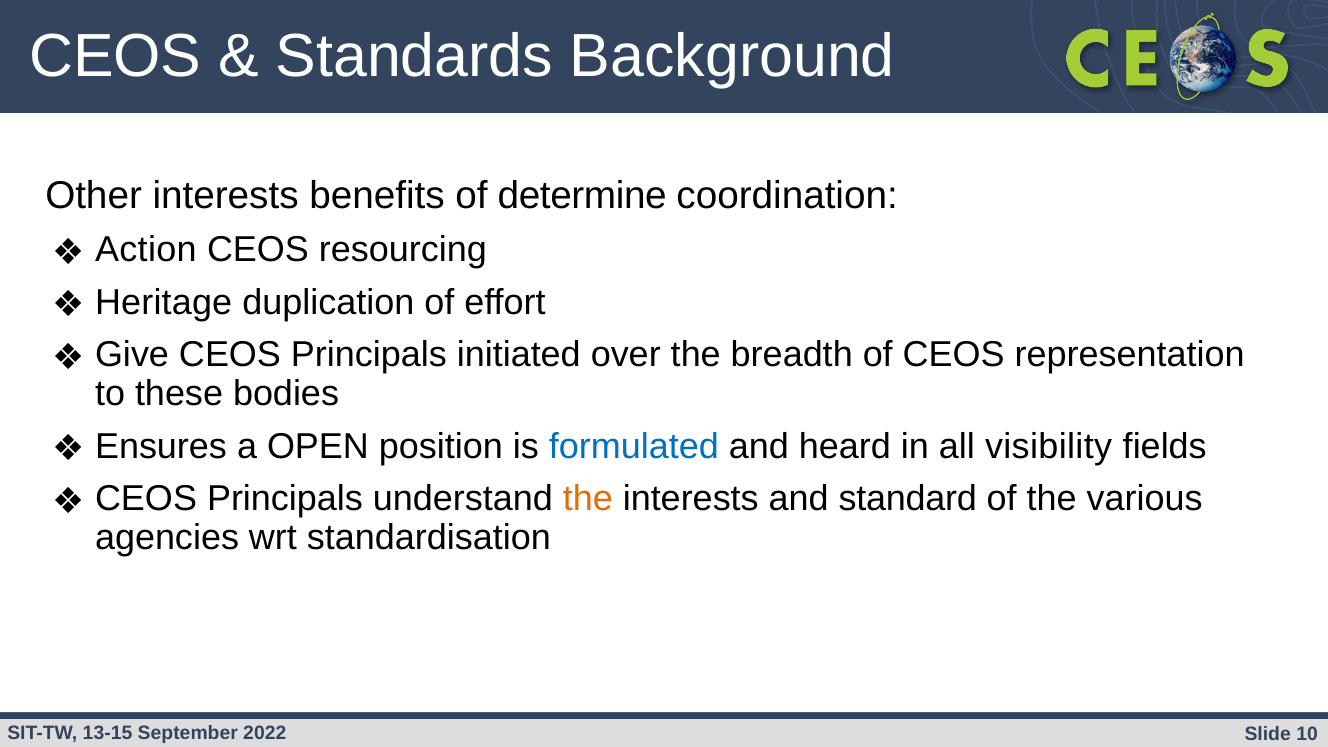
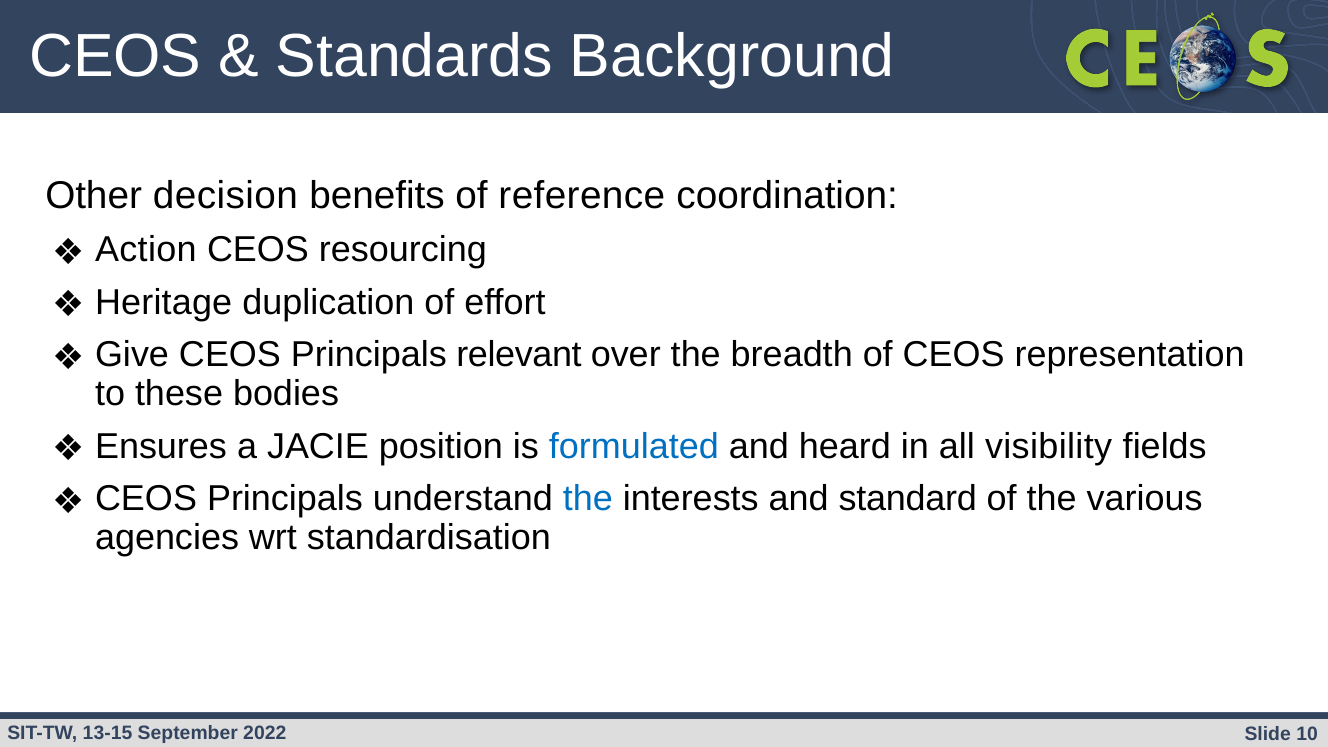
Other interests: interests -> decision
determine: determine -> reference
initiated: initiated -> relevant
OPEN: OPEN -> JACIE
the at (588, 499) colour: orange -> blue
